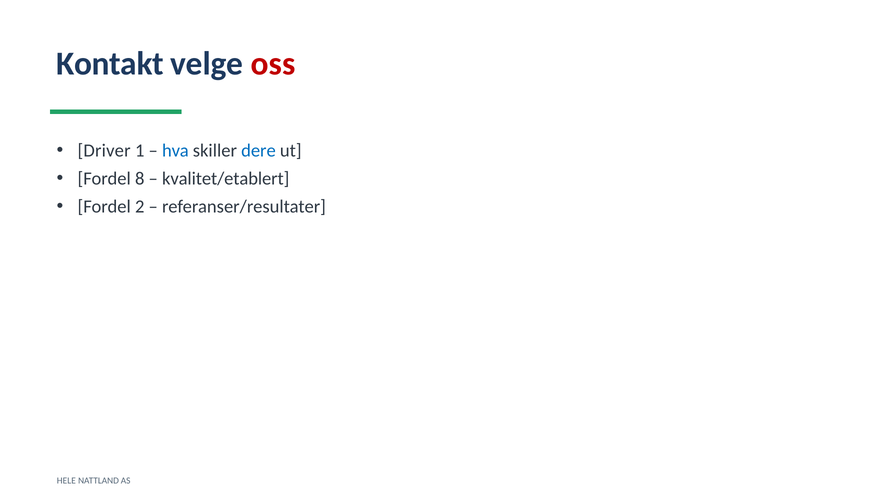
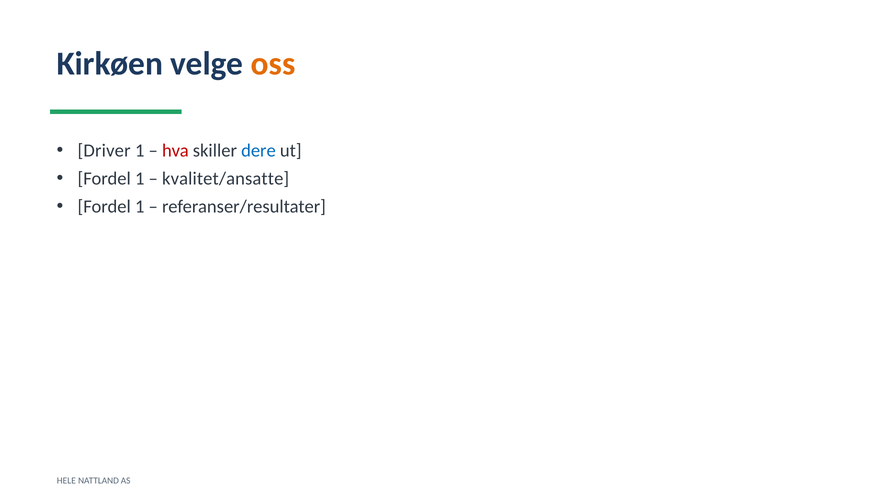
Kontakt: Kontakt -> Kirkøen
oss colour: red -> orange
hva colour: blue -> red
8 at (140, 179): 8 -> 1
kvalitet/etablert: kvalitet/etablert -> kvalitet/ansatte
2 at (140, 207): 2 -> 1
